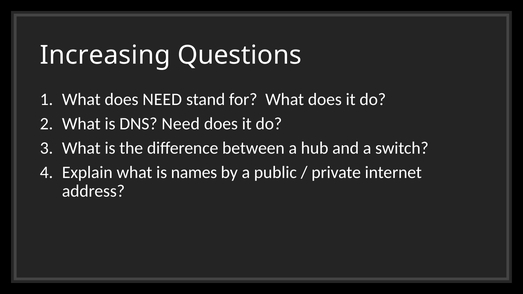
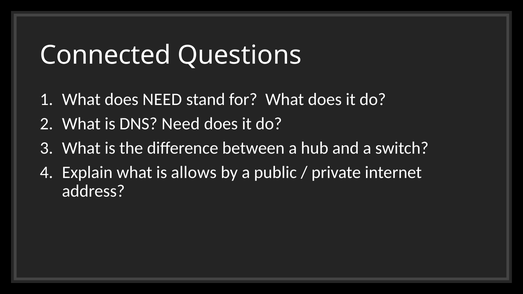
Increasing: Increasing -> Connected
names: names -> allows
